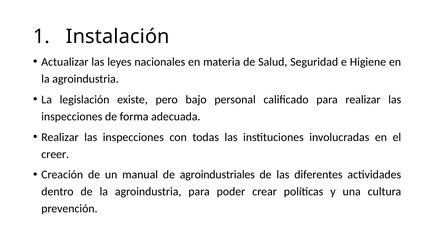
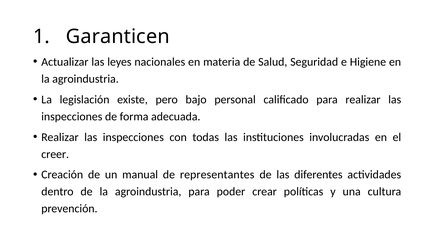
Instalación: Instalación -> Garanticen
agroindustriales: agroindustriales -> representantes
